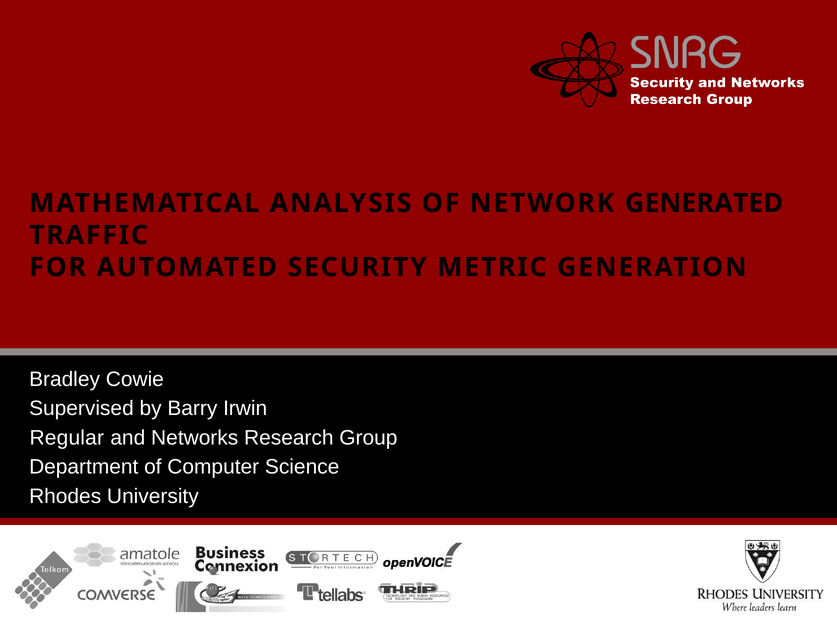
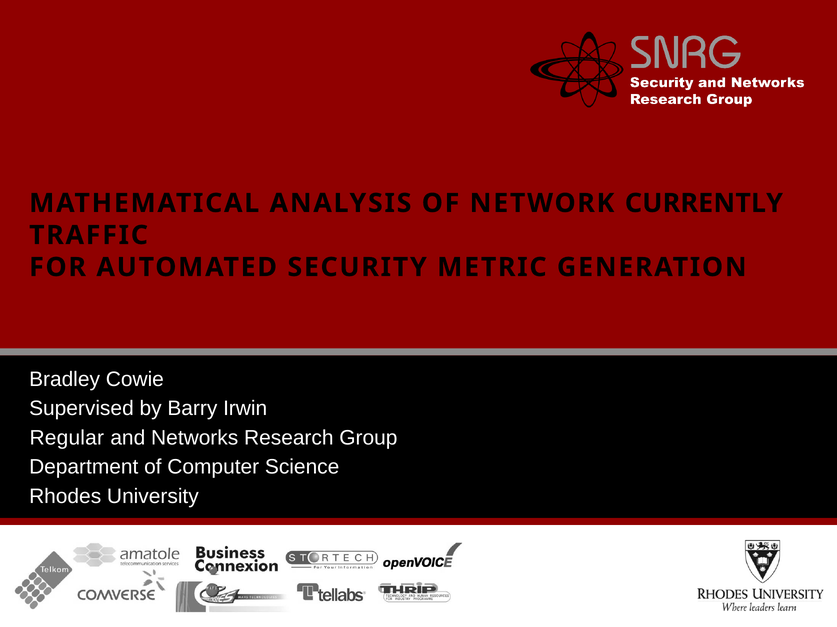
GENERATED: GENERATED -> CURRENTLY
